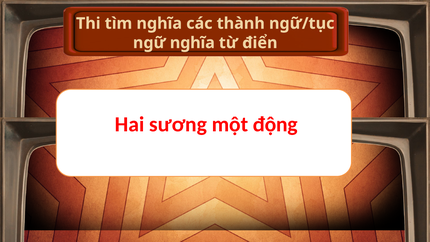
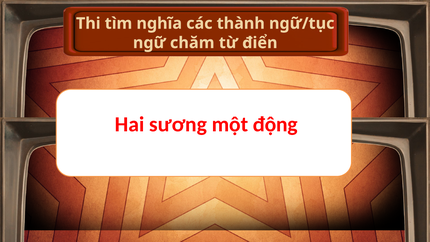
ngữ nghĩa: nghĩa -> chăm
